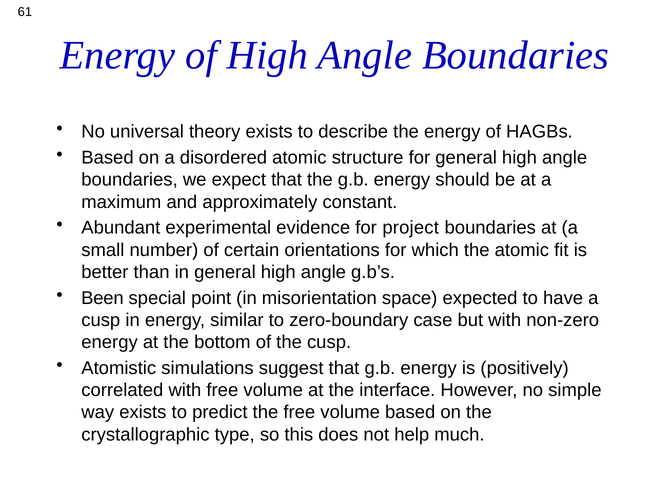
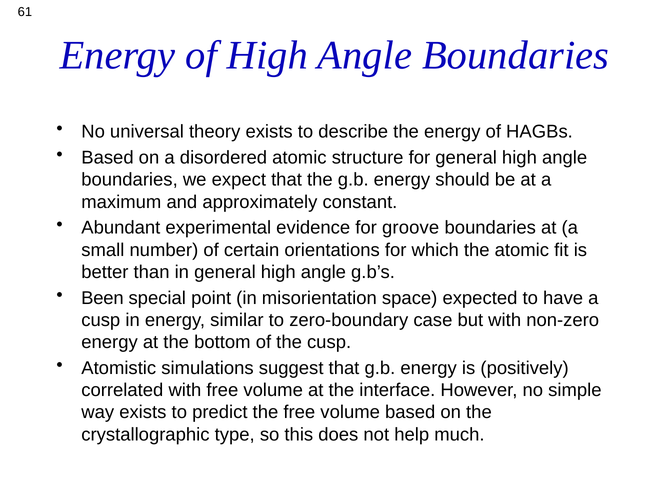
project: project -> groove
